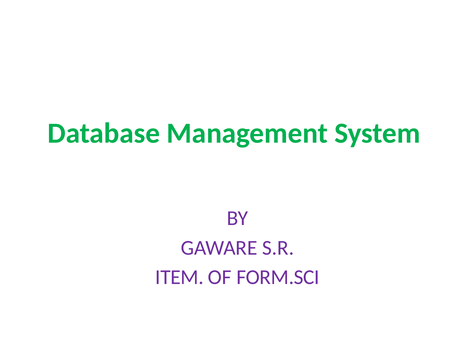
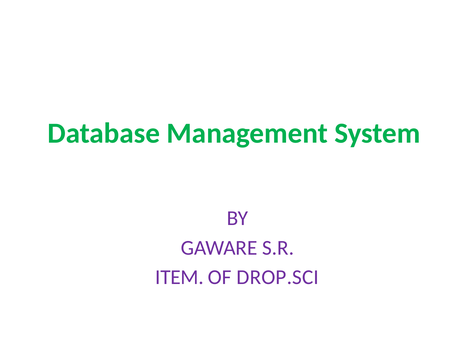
FORM.SCI: FORM.SCI -> DROP.SCI
